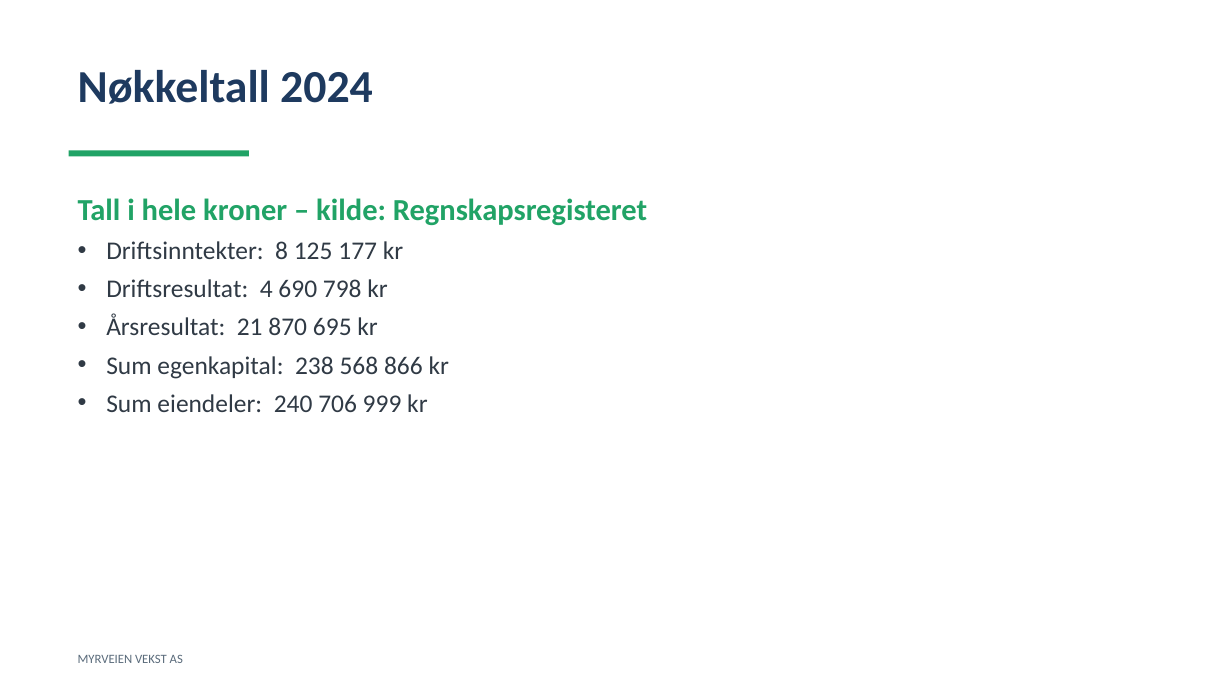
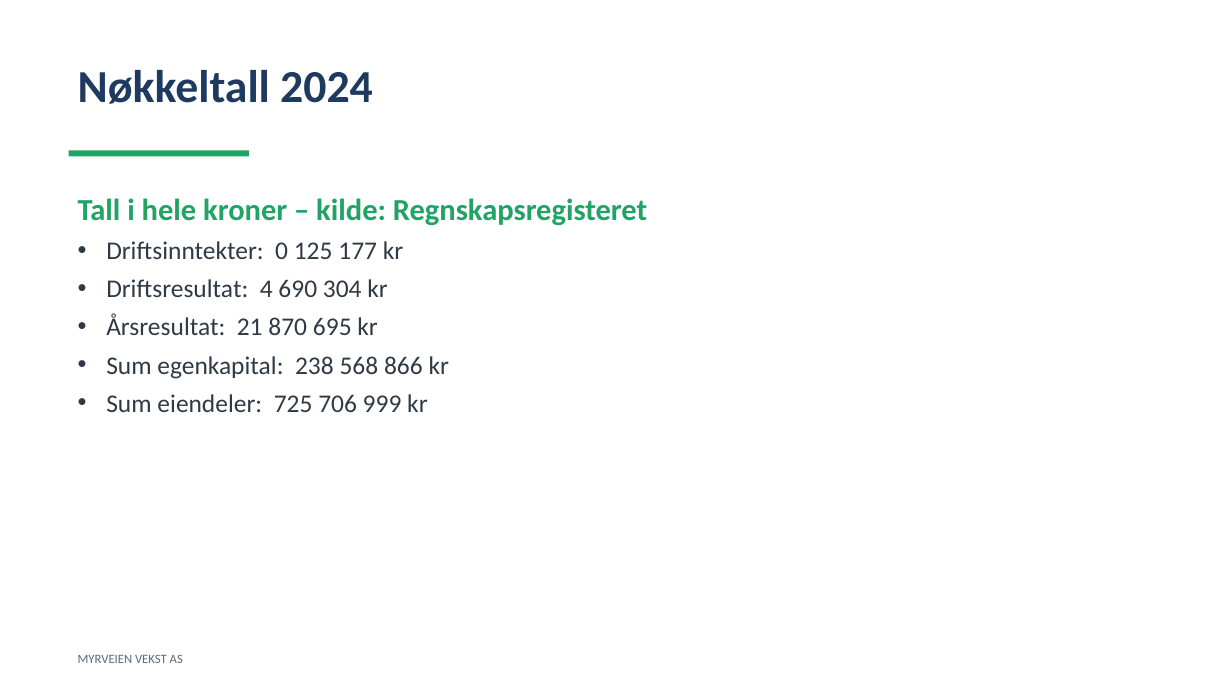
8: 8 -> 0
798: 798 -> 304
240: 240 -> 725
